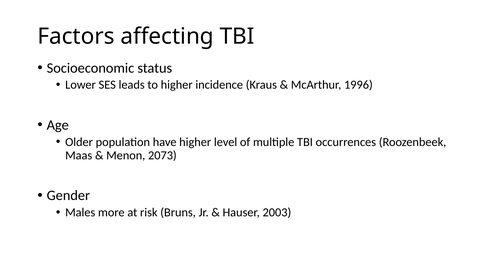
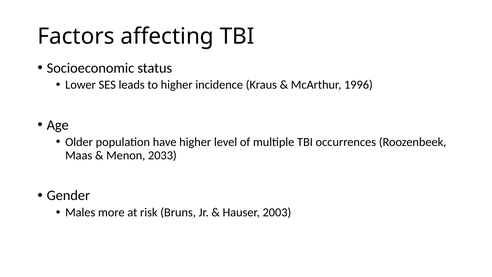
2073: 2073 -> 2033
